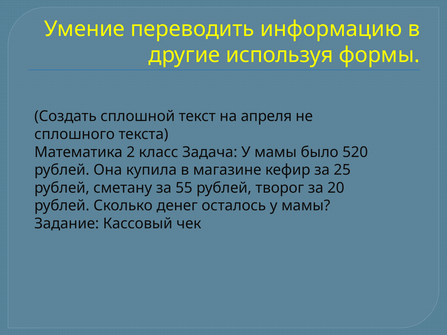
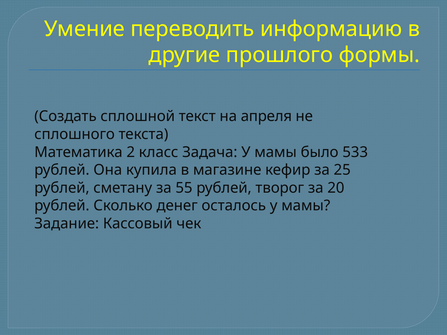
используя: используя -> прошлого
520: 520 -> 533
